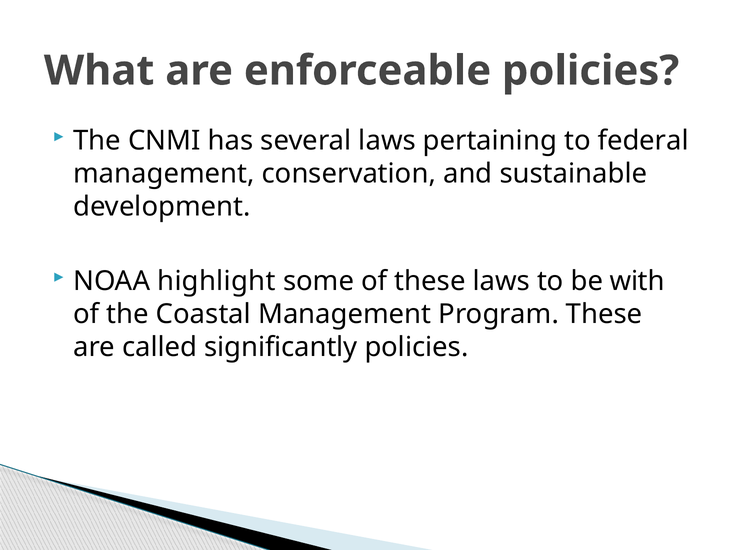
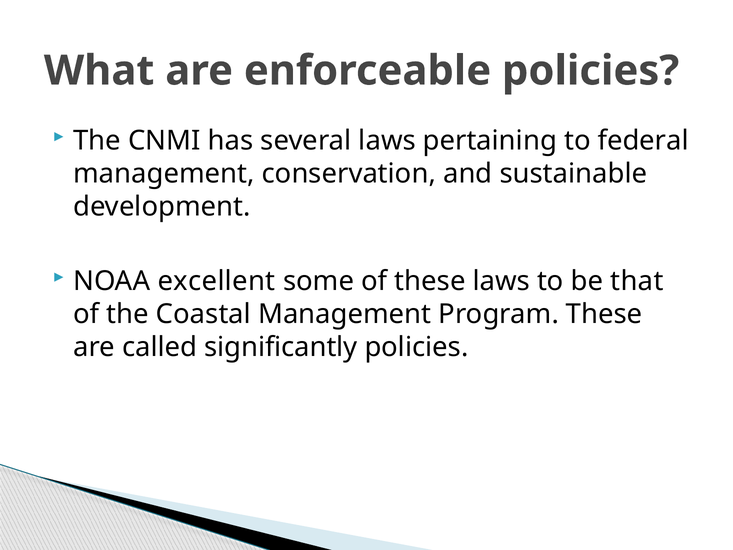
highlight: highlight -> excellent
with: with -> that
